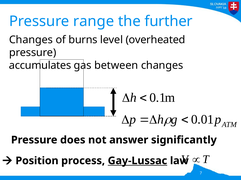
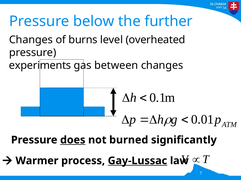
range: range -> below
accumulates: accumulates -> experiments
does underline: none -> present
answer: answer -> burned
Position: Position -> Warmer
